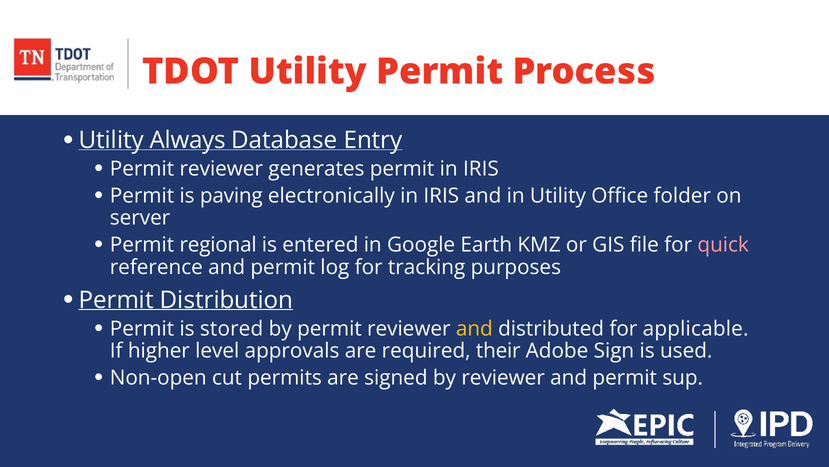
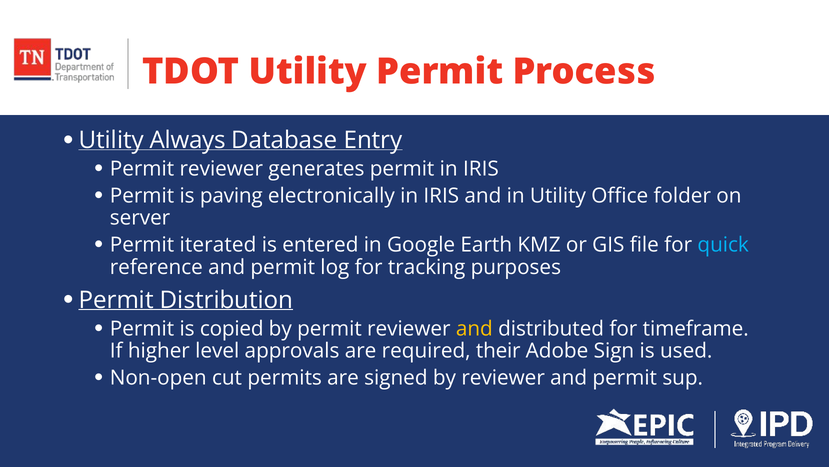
regional: regional -> iterated
quick colour: pink -> light blue
stored: stored -> copied
applicable: applicable -> timeframe
